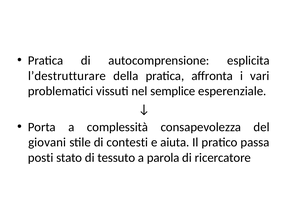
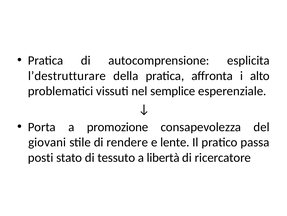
vari: vari -> alto
complessità: complessità -> promozione
contesti: contesti -> rendere
aiuta: aiuta -> lente
parola: parola -> libertà
